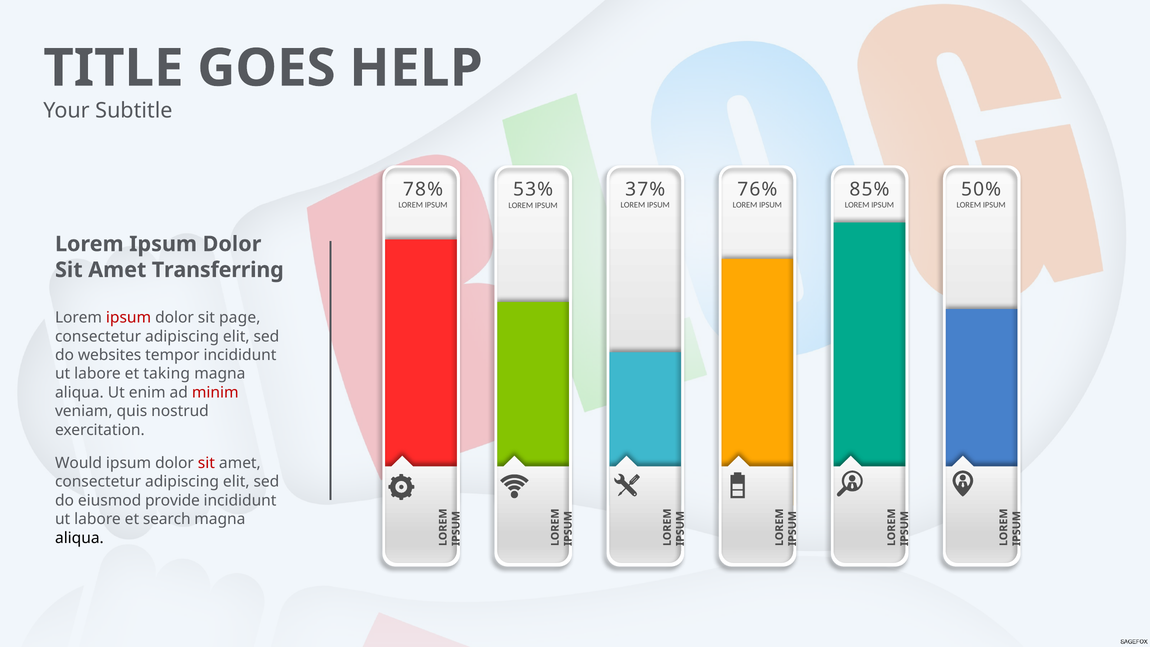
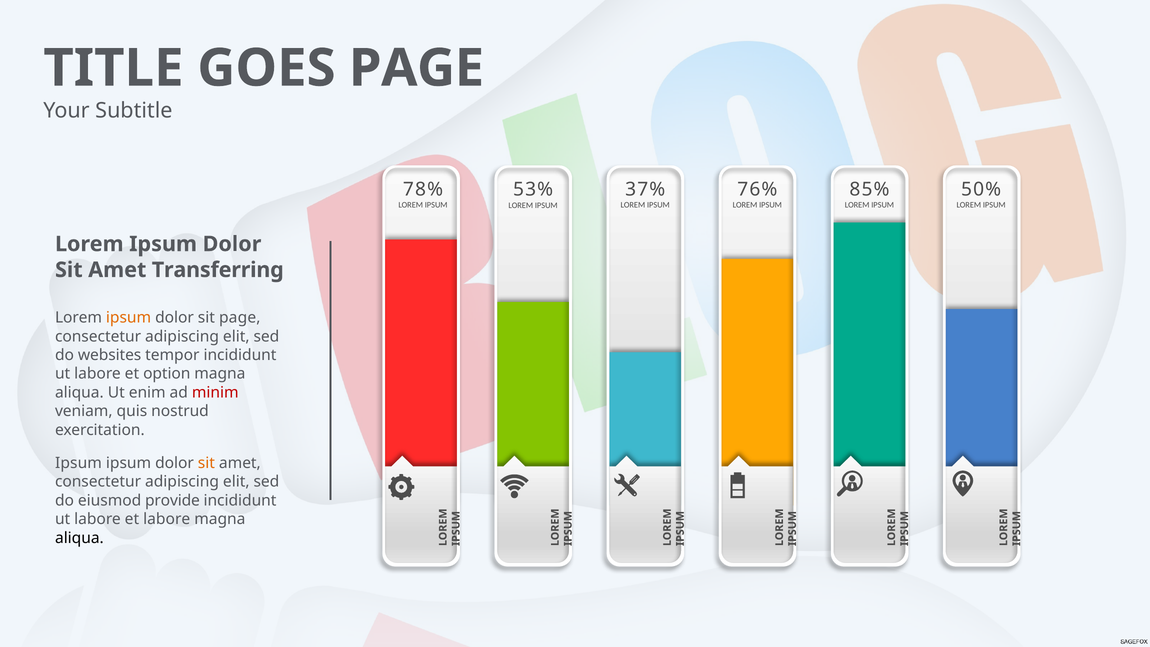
GOES HELP: HELP -> PAGE
ipsum at (129, 318) colour: red -> orange
taking: taking -> option
Would at (79, 463): Would -> Ipsum
sit at (206, 463) colour: red -> orange
et search: search -> labore
